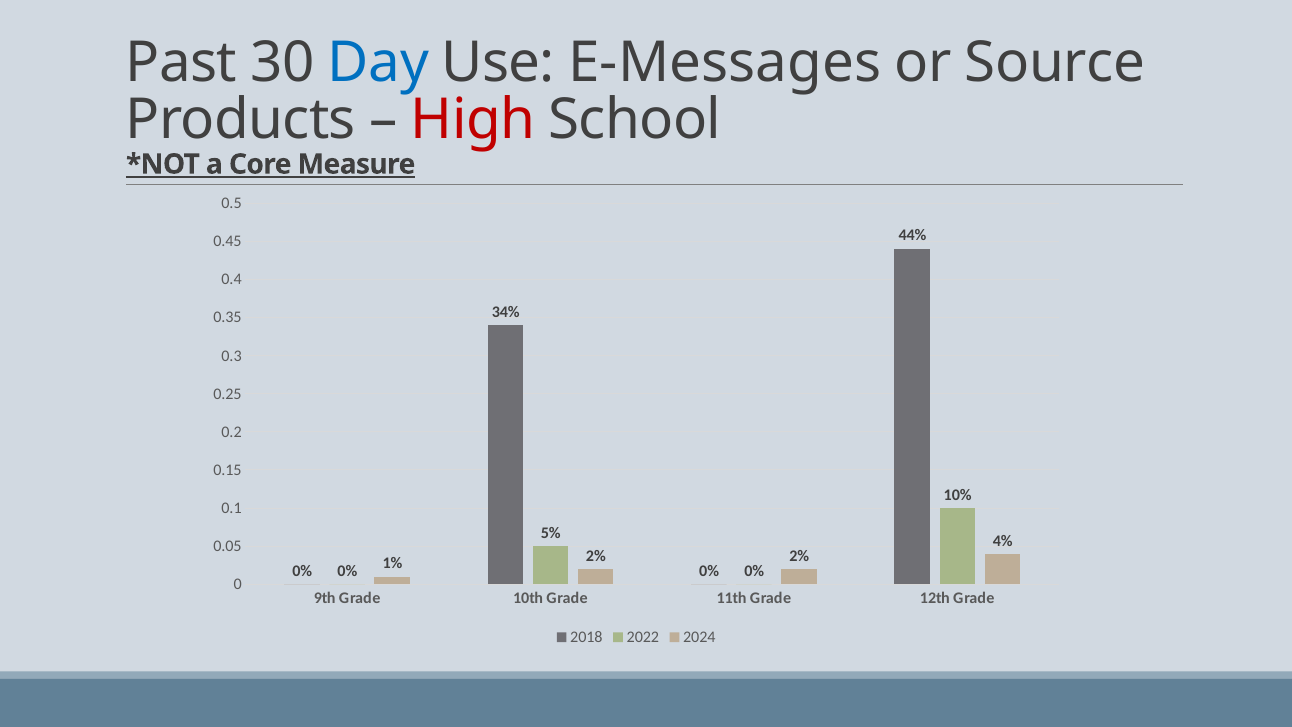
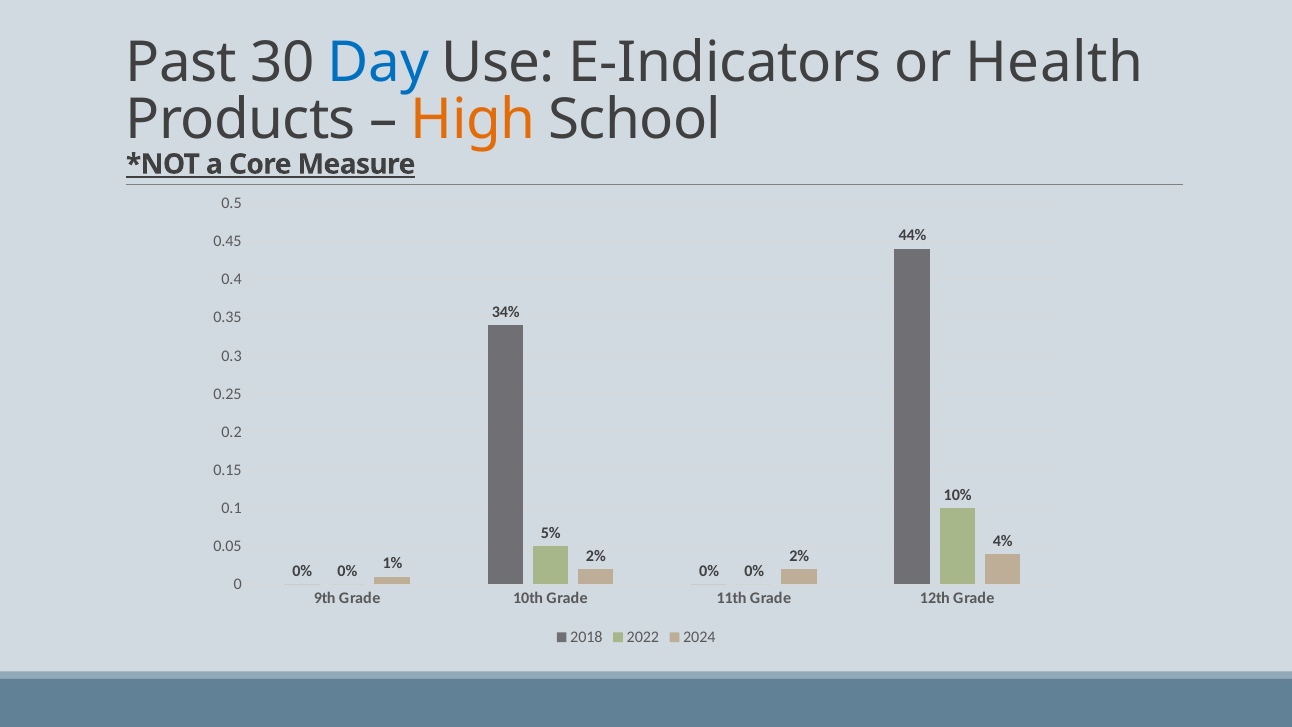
E-Messages: E-Messages -> E-Indicators
Source: Source -> Health
High colour: red -> orange
